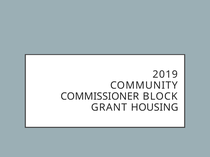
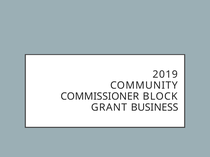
HOUSING: HOUSING -> BUSINESS
